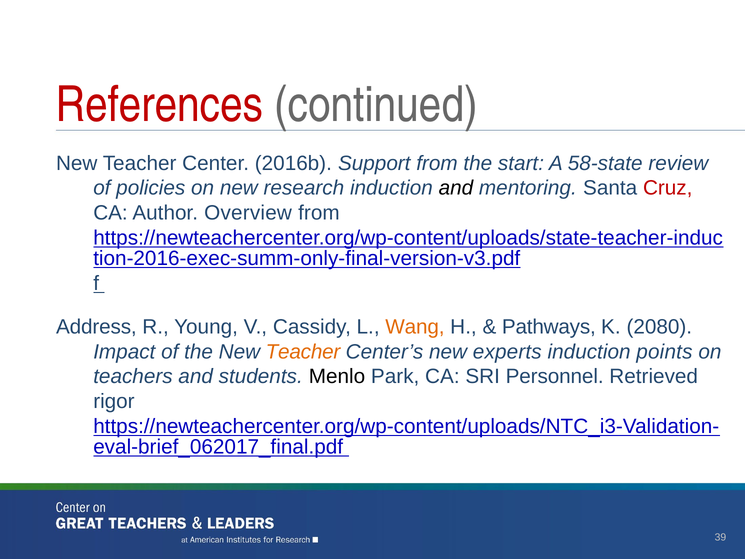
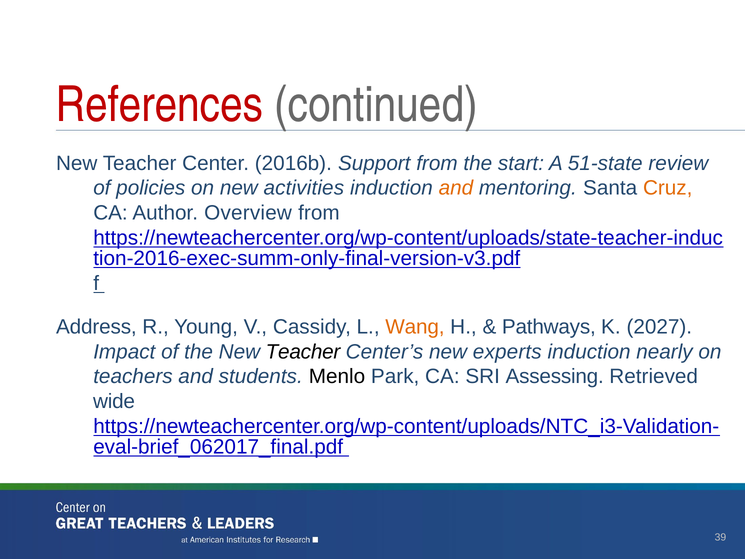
58-state: 58-state -> 51-state
research: research -> activities
and at (456, 188) colour: black -> orange
Cruz colour: red -> orange
2080: 2080 -> 2027
Teacher at (303, 352) colour: orange -> black
points: points -> nearly
Personnel: Personnel -> Assessing
rigor: rigor -> wide
